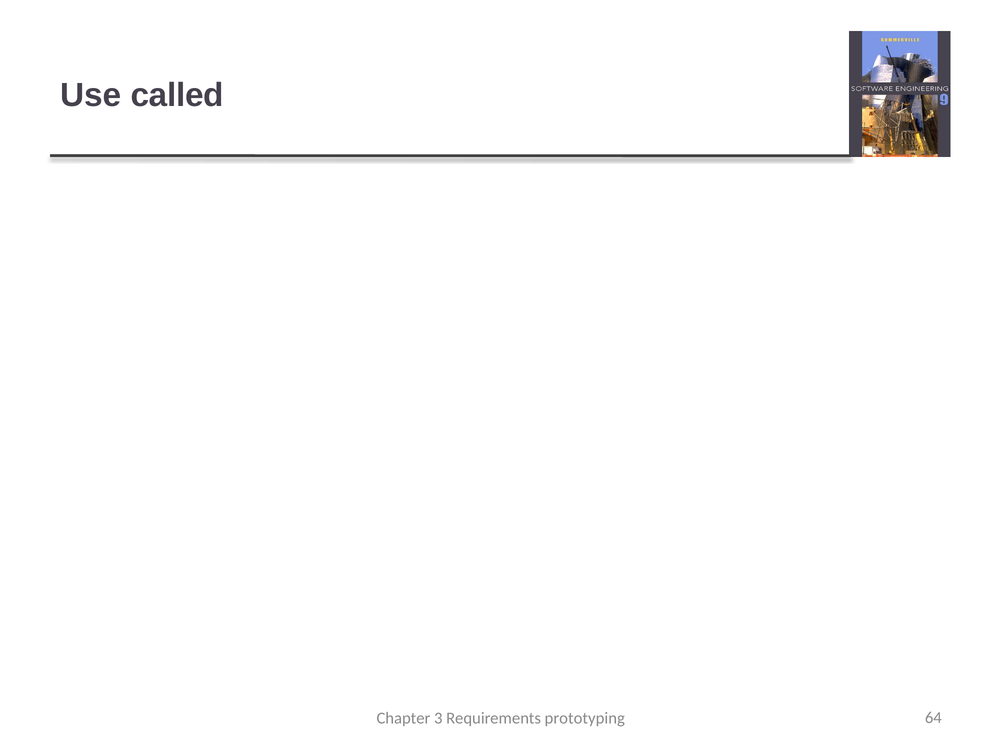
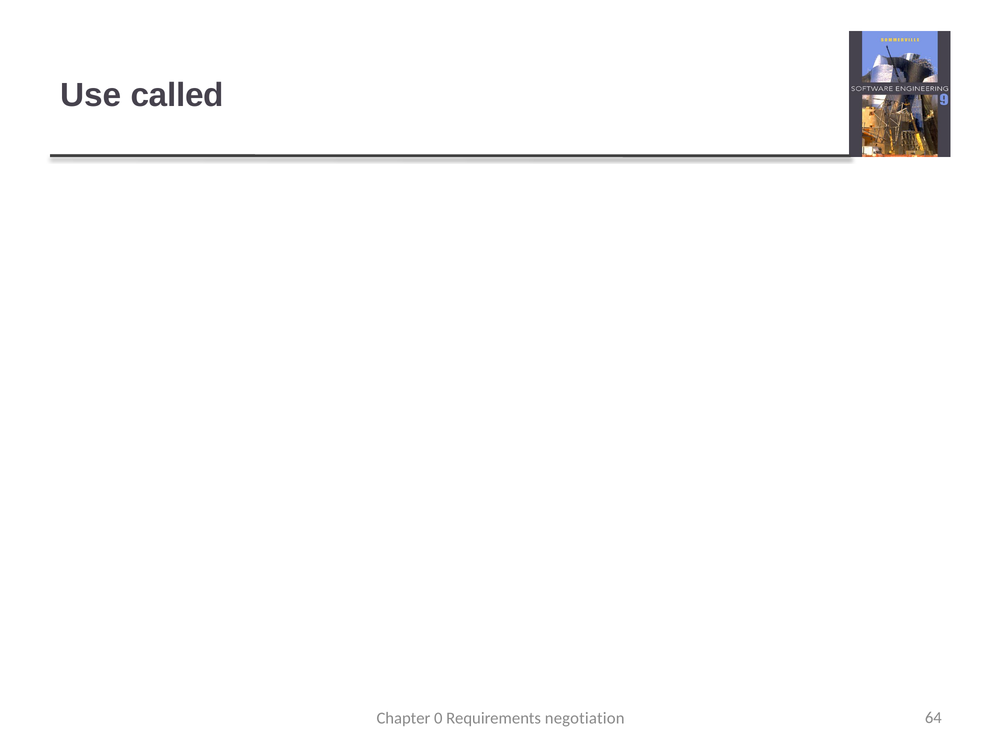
3: 3 -> 0
prototyping: prototyping -> negotiation
